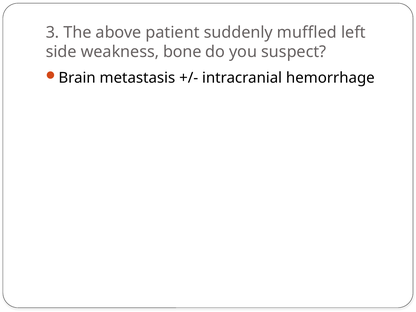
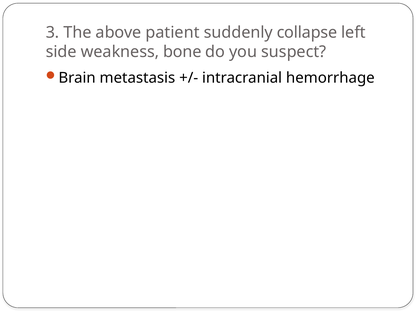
muffled: muffled -> collapse
